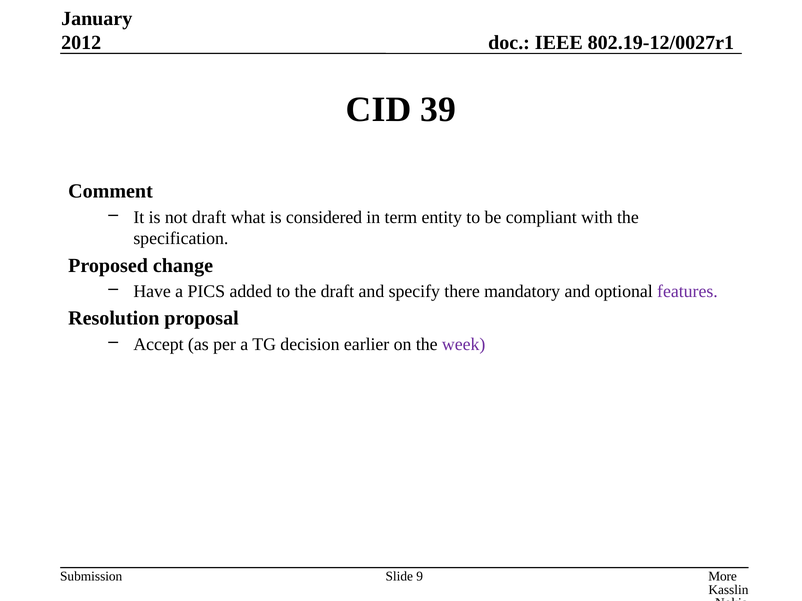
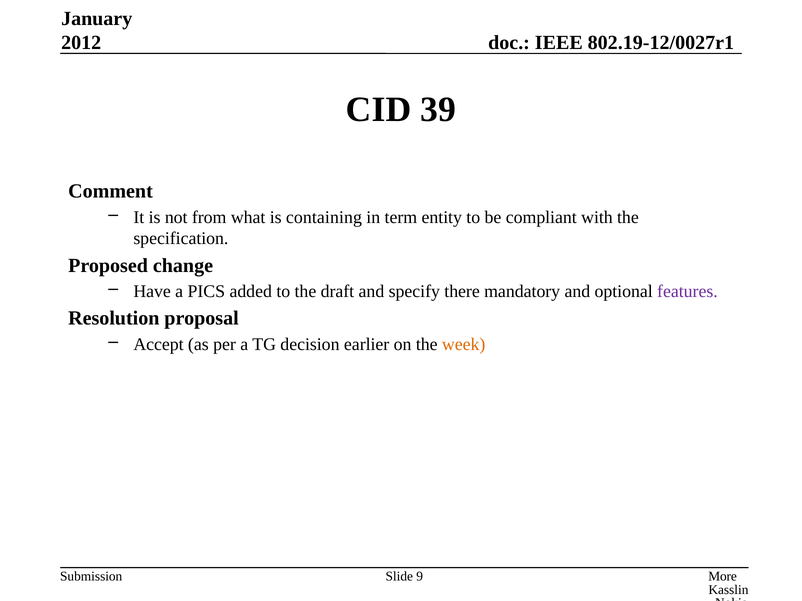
not draft: draft -> from
considered: considered -> containing
week colour: purple -> orange
